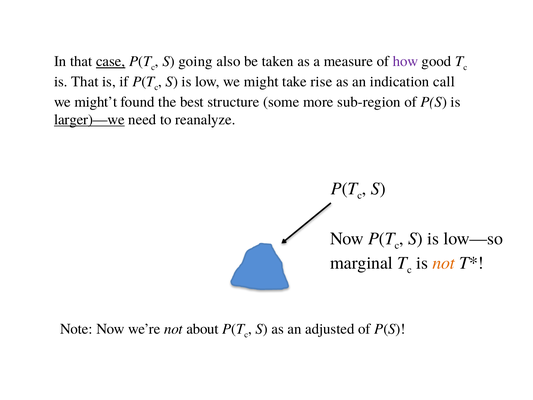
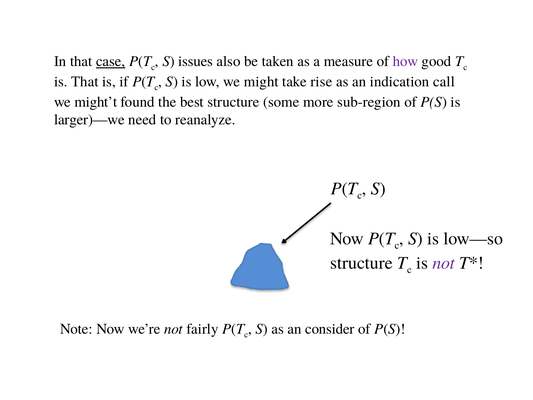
going: going -> issues
larger)—we underline: present -> none
marginal at (362, 263): marginal -> structure
not at (444, 263) colour: orange -> purple
about: about -> fairly
adjusted: adjusted -> consider
